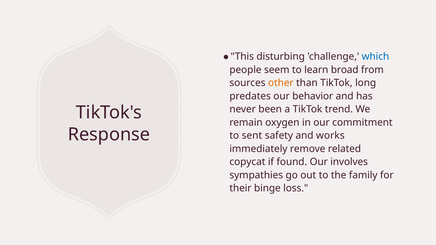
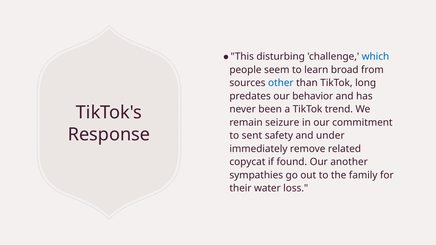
other colour: orange -> blue
oxygen: oxygen -> seizure
works: works -> under
involves: involves -> another
binge: binge -> water
